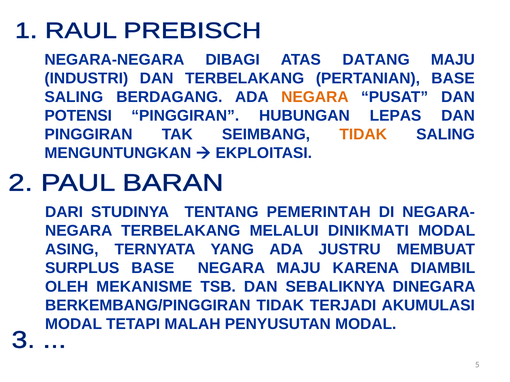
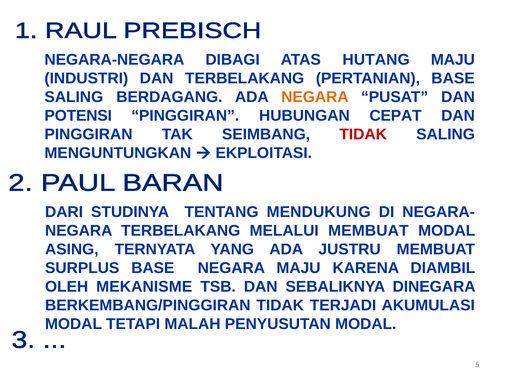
DATANG: DATANG -> HUTANG
LEPAS: LEPAS -> CEPAT
TIDAK at (363, 135) colour: orange -> red
PEMERINTAH: PEMERINTAH -> MENDUKUNG
MELALUI DINIKMATI: DINIKMATI -> MEMBUAT
